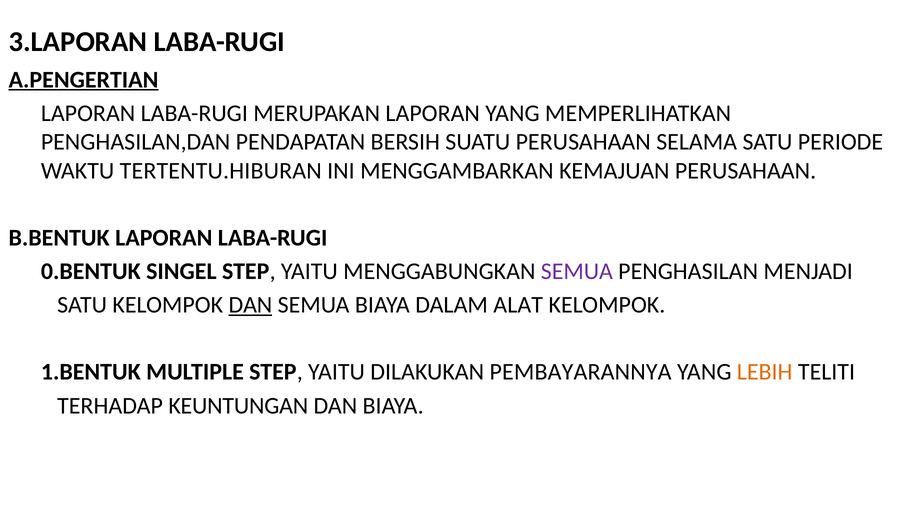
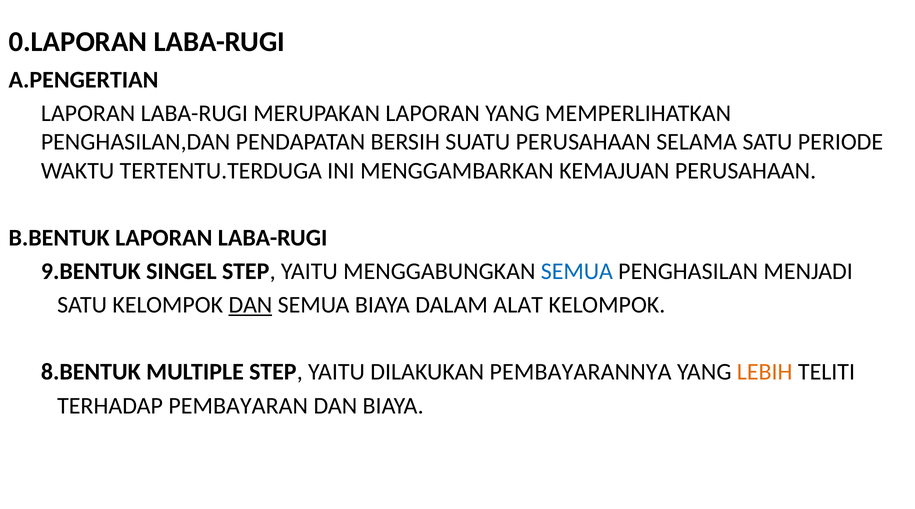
3.LAPORAN: 3.LAPORAN -> 0.LAPORAN
A.PENGERTIAN underline: present -> none
TERTENTU.HIBURAN: TERTENTU.HIBURAN -> TERTENTU.TERDUGA
0.BENTUK: 0.BENTUK -> 9.BENTUK
SEMUA at (577, 271) colour: purple -> blue
1.BENTUK: 1.BENTUK -> 8.BENTUK
KEUNTUNGAN: KEUNTUNGAN -> PEMBAYARAN
